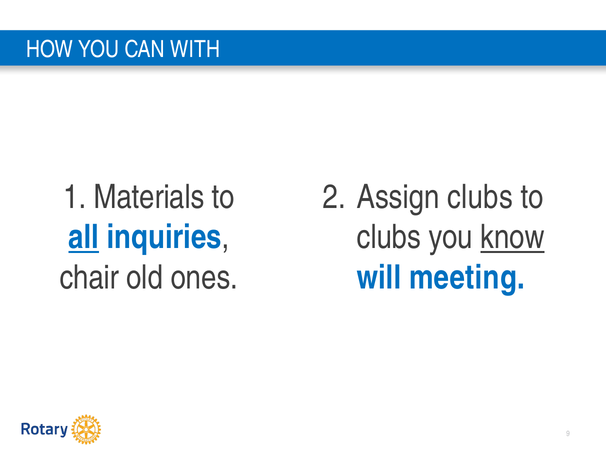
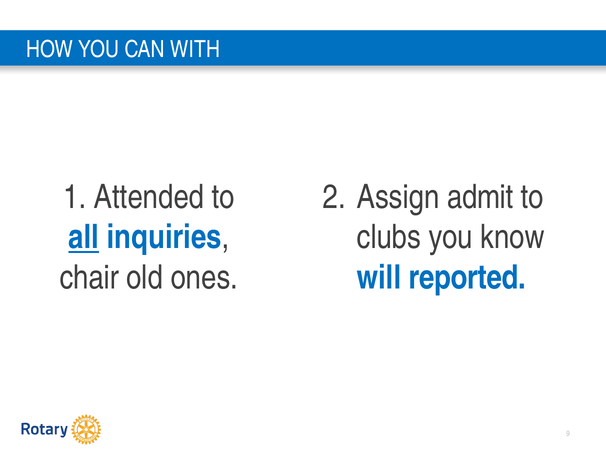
Materials: Materials -> Attended
Assign clubs: clubs -> admit
know underline: present -> none
meeting: meeting -> reported
